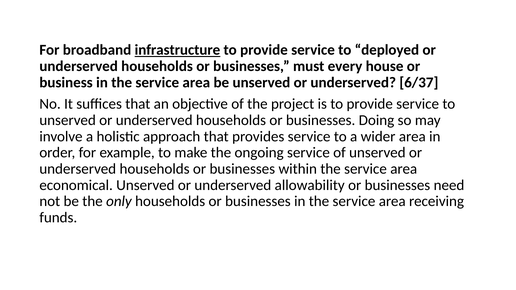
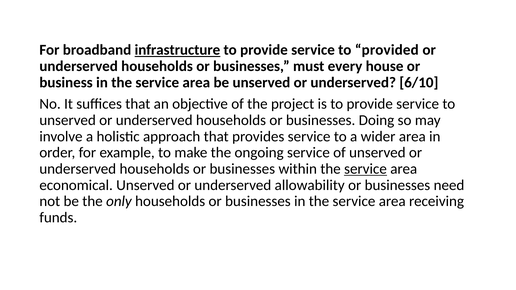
deployed: deployed -> provided
6/37: 6/37 -> 6/10
service at (365, 169) underline: none -> present
